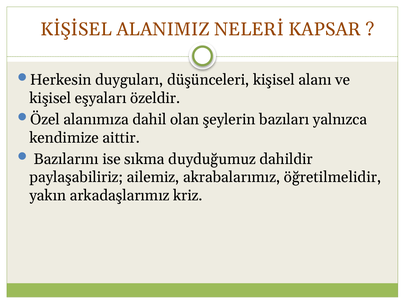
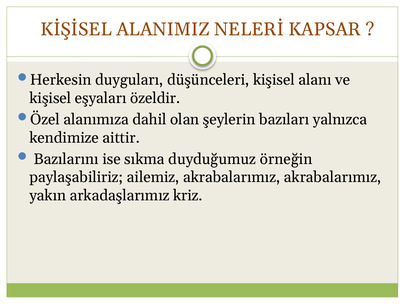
dahildir: dahildir -> örneğin
akrabalarımız öğretilmelidir: öğretilmelidir -> akrabalarımız
